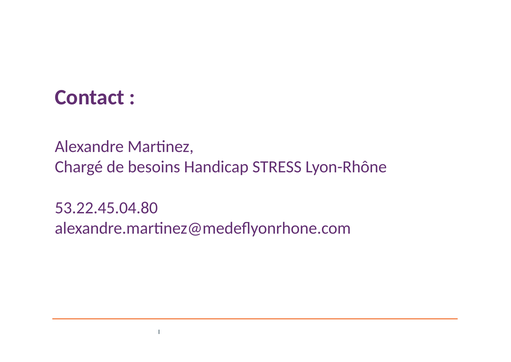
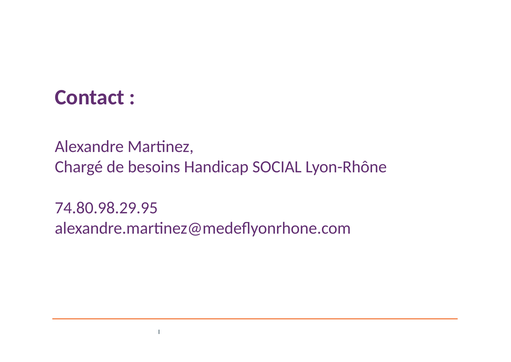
STRESS: STRESS -> SOCIAL
53.22.45.04.80: 53.22.45.04.80 -> 74.80.98.29.95
